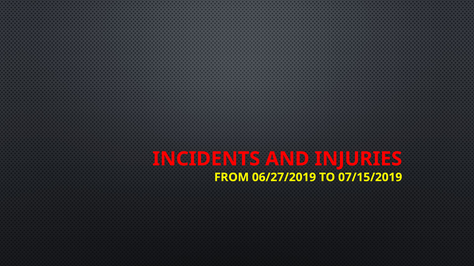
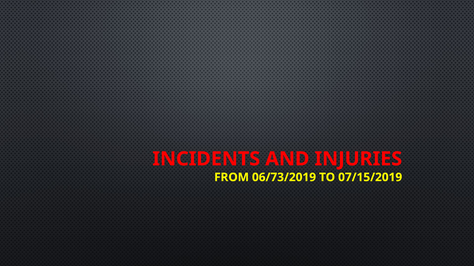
06/27/2019: 06/27/2019 -> 06/73/2019
